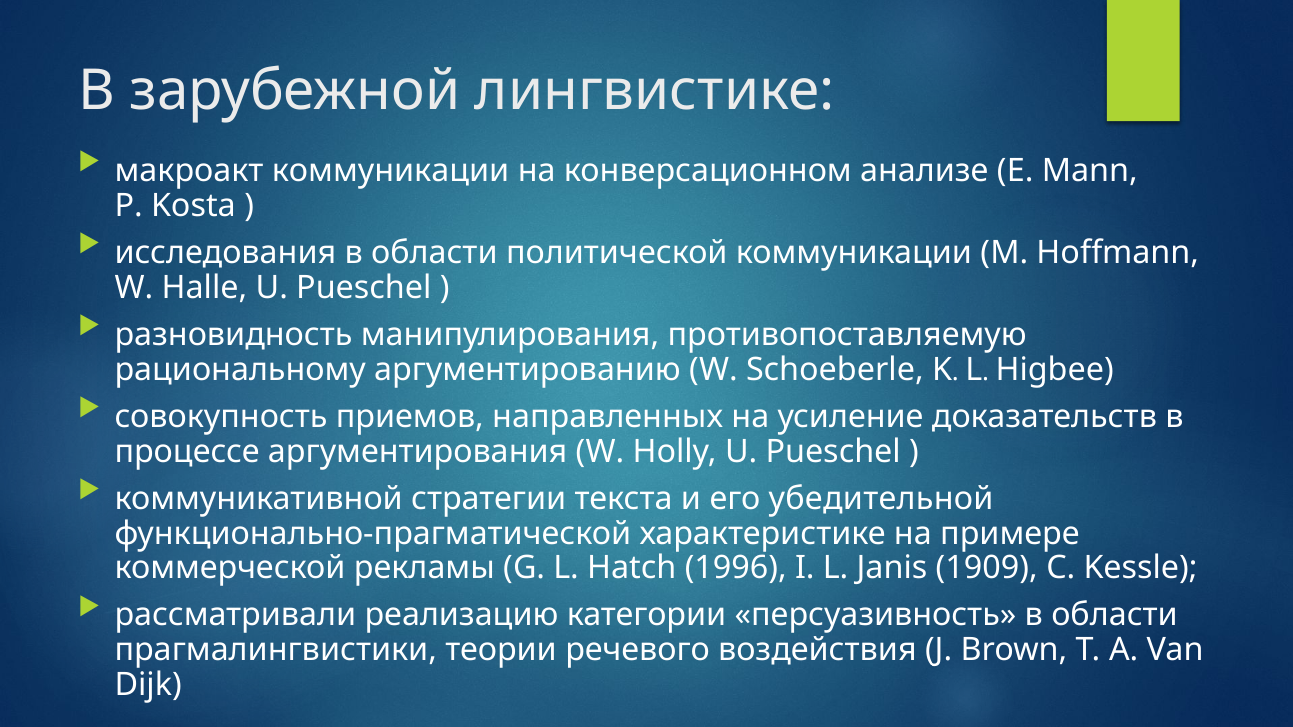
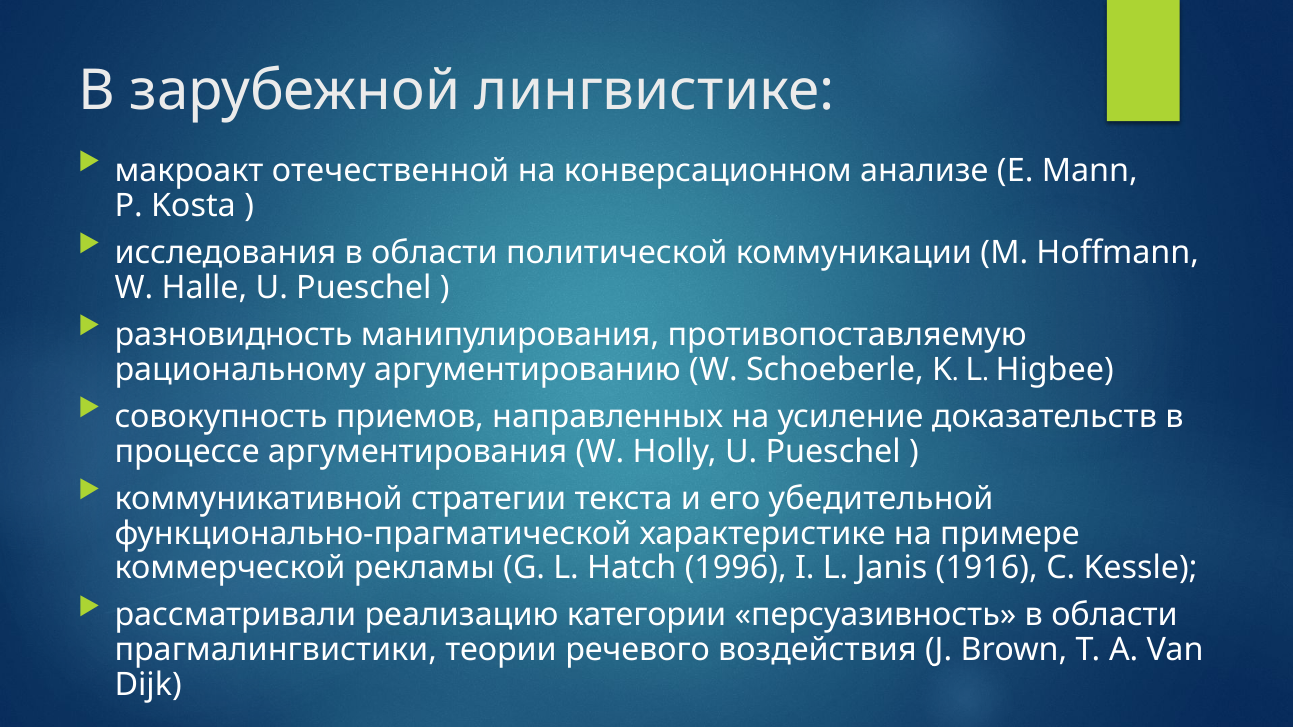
макроакт коммуникации: коммуникации -> отечественной
1909: 1909 -> 1916
